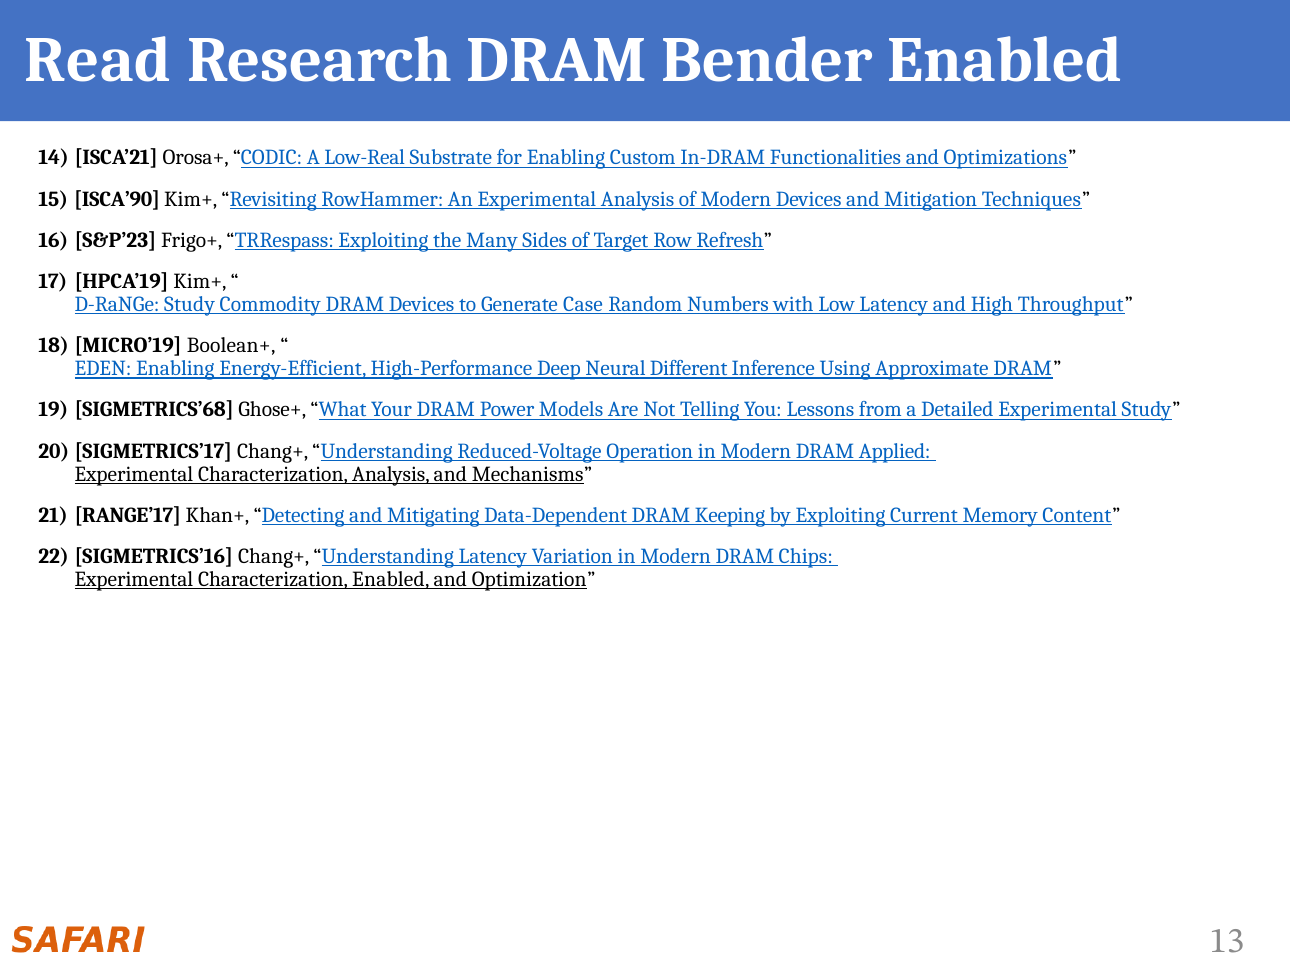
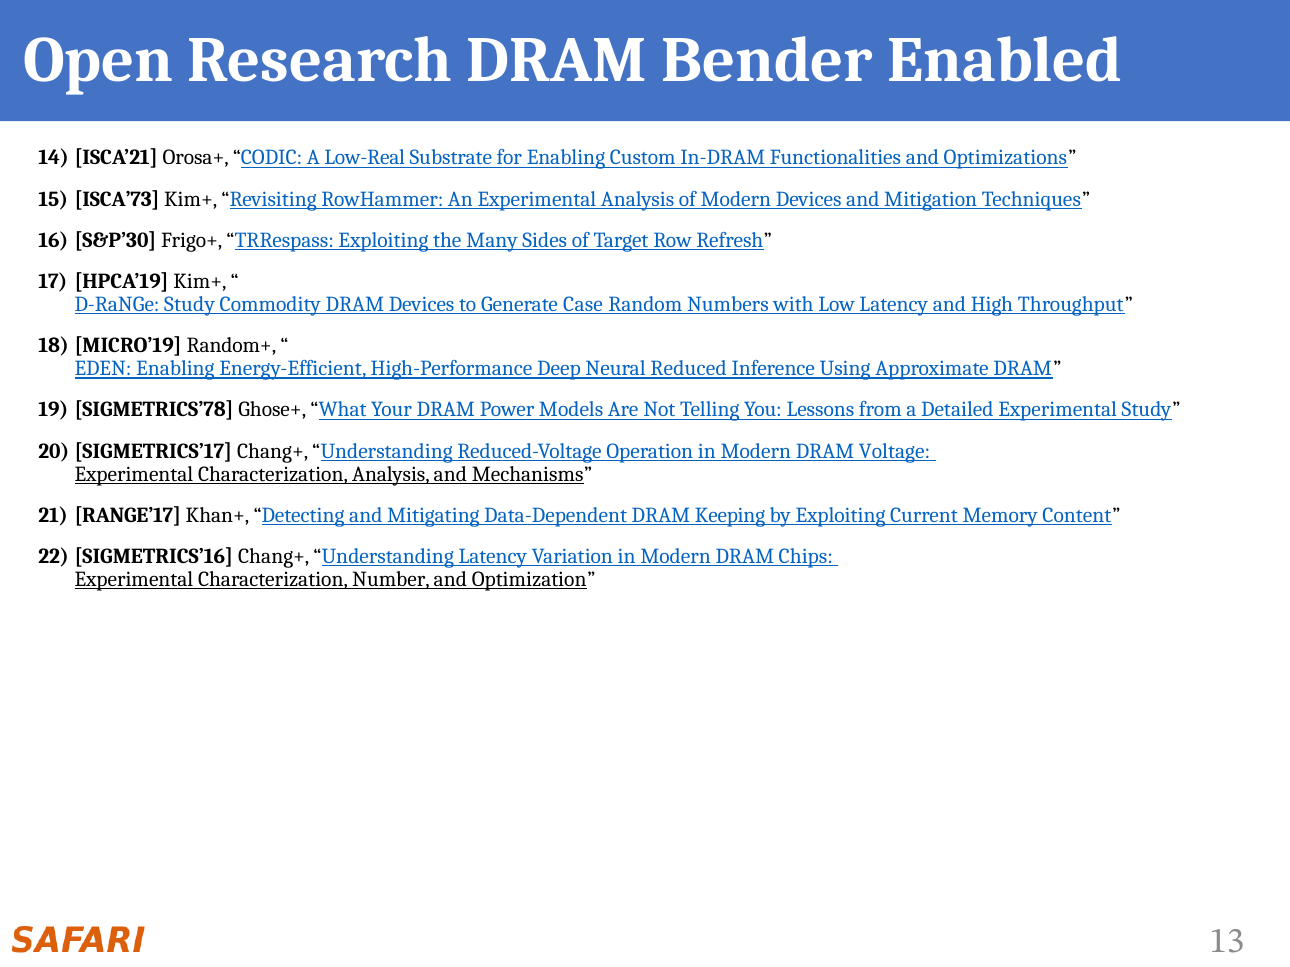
Read: Read -> Open
ISCA’90: ISCA’90 -> ISCA’73
S&P’23: S&P’23 -> S&P’30
Boolean+: Boolean+ -> Random+
Different: Different -> Reduced
SIGMETRICS’68: SIGMETRICS’68 -> SIGMETRICS’78
Applied: Applied -> Voltage
Characterization Enabled: Enabled -> Number
